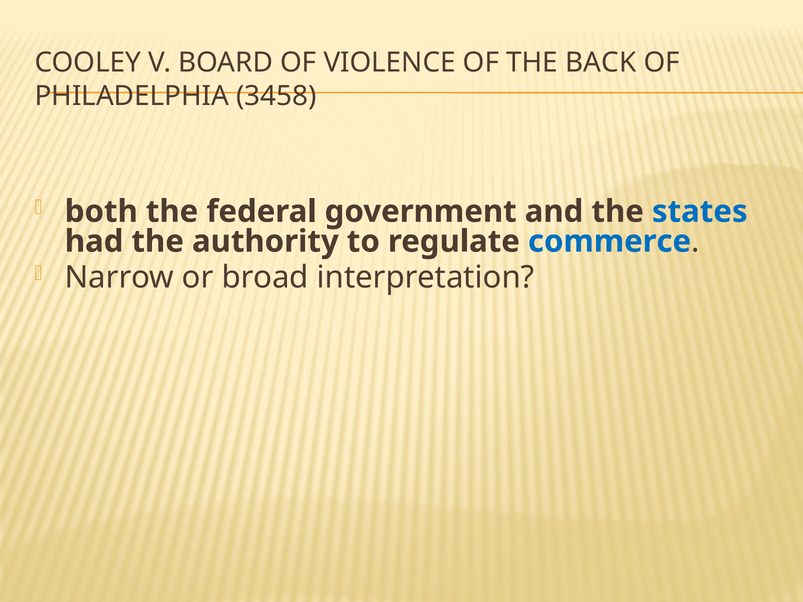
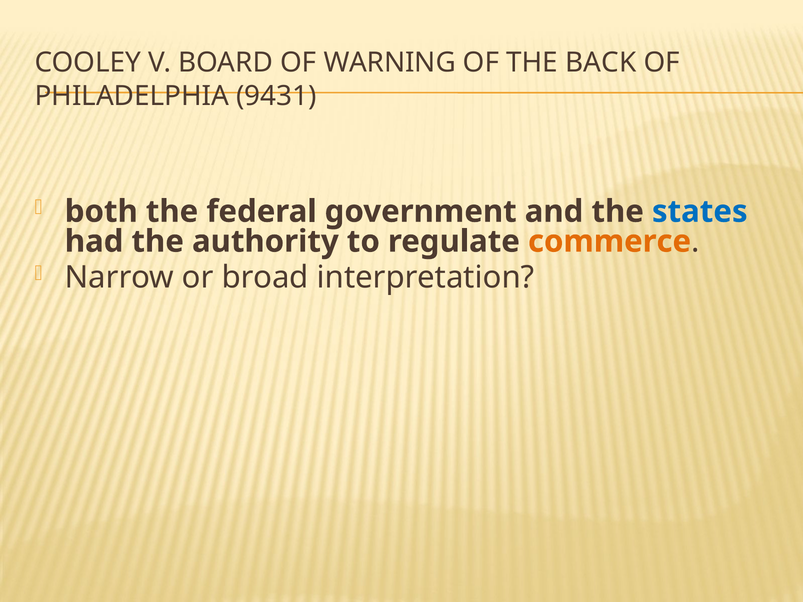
VIOLENCE: VIOLENCE -> WARNING
3458: 3458 -> 9431
commerce colour: blue -> orange
